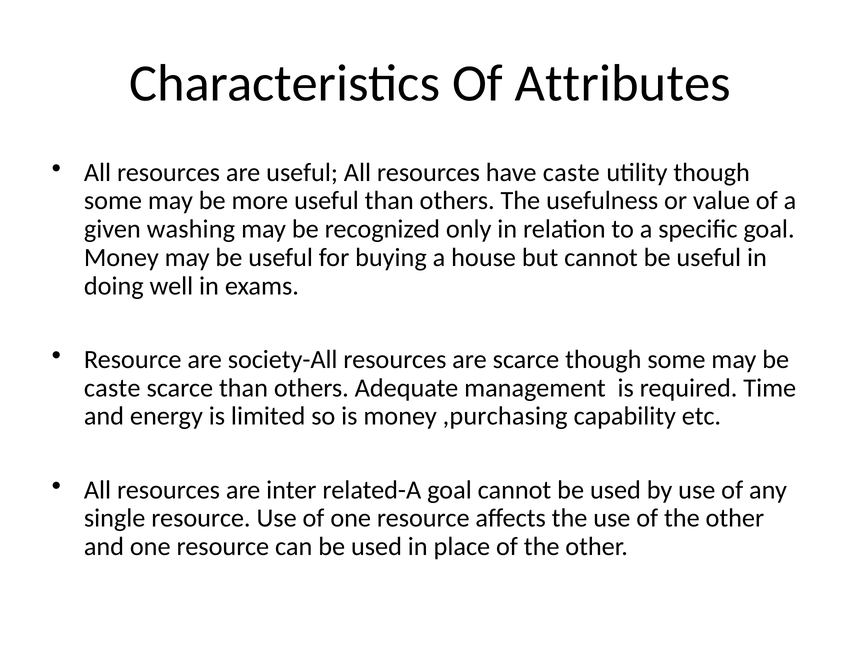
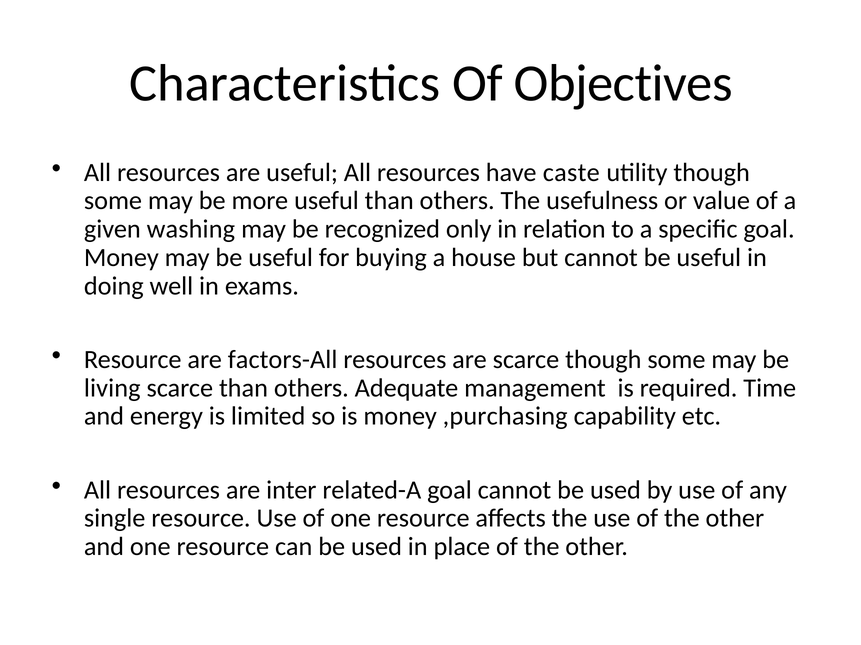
Attributes: Attributes -> Objectives
society-All: society-All -> factors-All
caste at (112, 388): caste -> living
